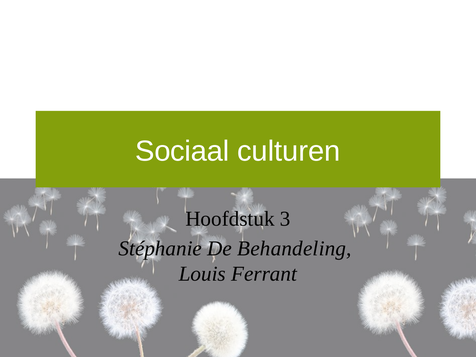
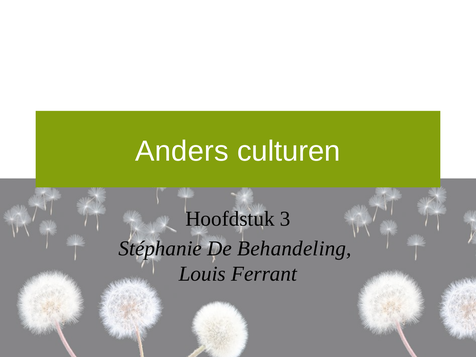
Sociaal: Sociaal -> Anders
